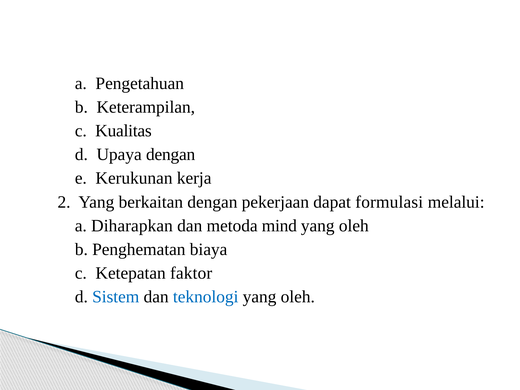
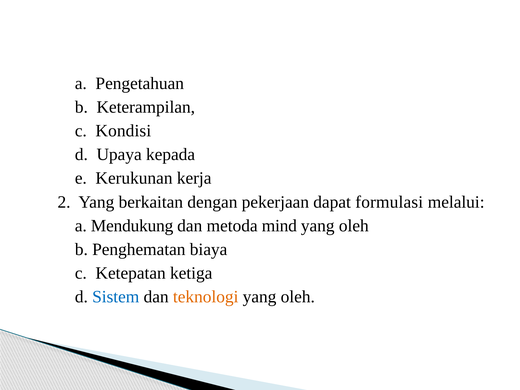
Kualitas: Kualitas -> Kondisi
Upaya dengan: dengan -> kepada
Diharapkan: Diharapkan -> Mendukung
faktor: faktor -> ketiga
teknologi colour: blue -> orange
